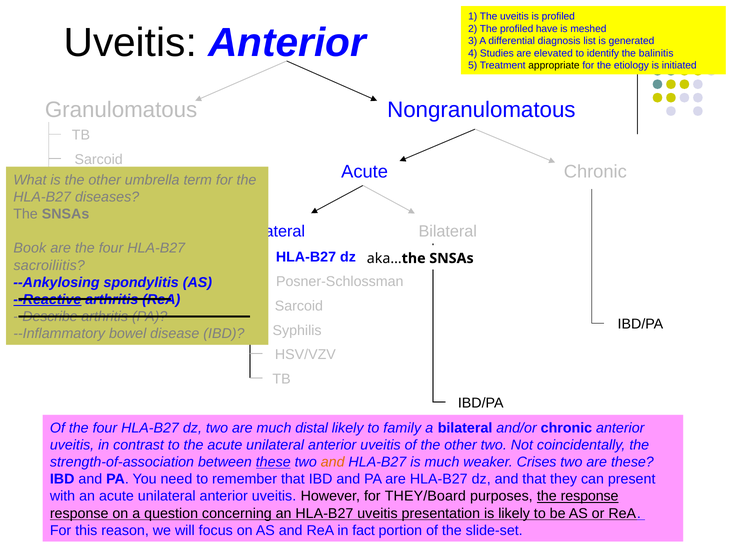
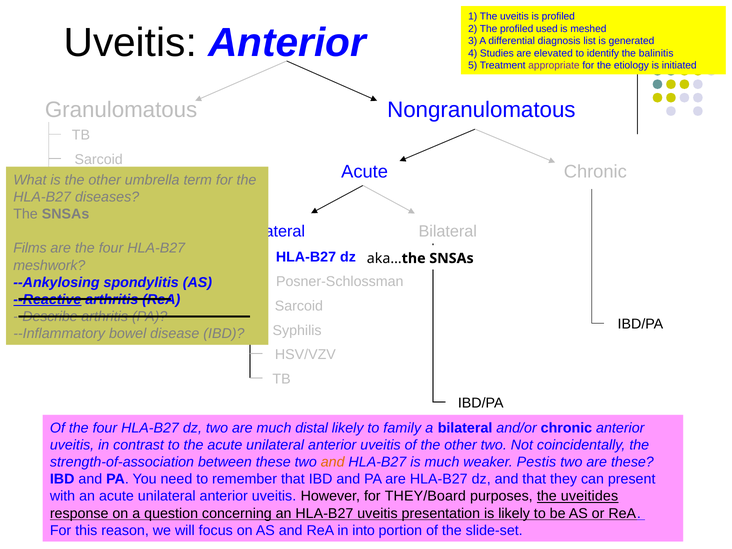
have: have -> used
appropriate colour: black -> purple
Book: Book -> Films
sacroiliitis: sacroiliitis -> meshwork
these at (273, 462) underline: present -> none
Crises: Crises -> Pestis
the response: response -> uveitides
fact: fact -> into
